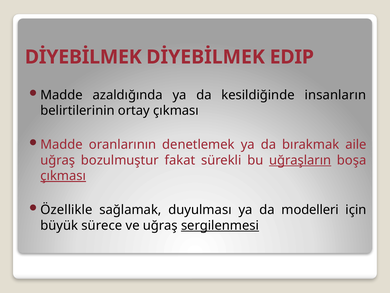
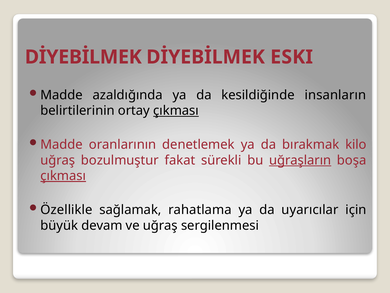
EDIP: EDIP -> ESKI
çıkması at (176, 110) underline: none -> present
aile: aile -> kilo
duyulması: duyulması -> rahatlama
modelleri: modelleri -> uyarıcılar
sürece: sürece -> devam
sergilenmesi underline: present -> none
